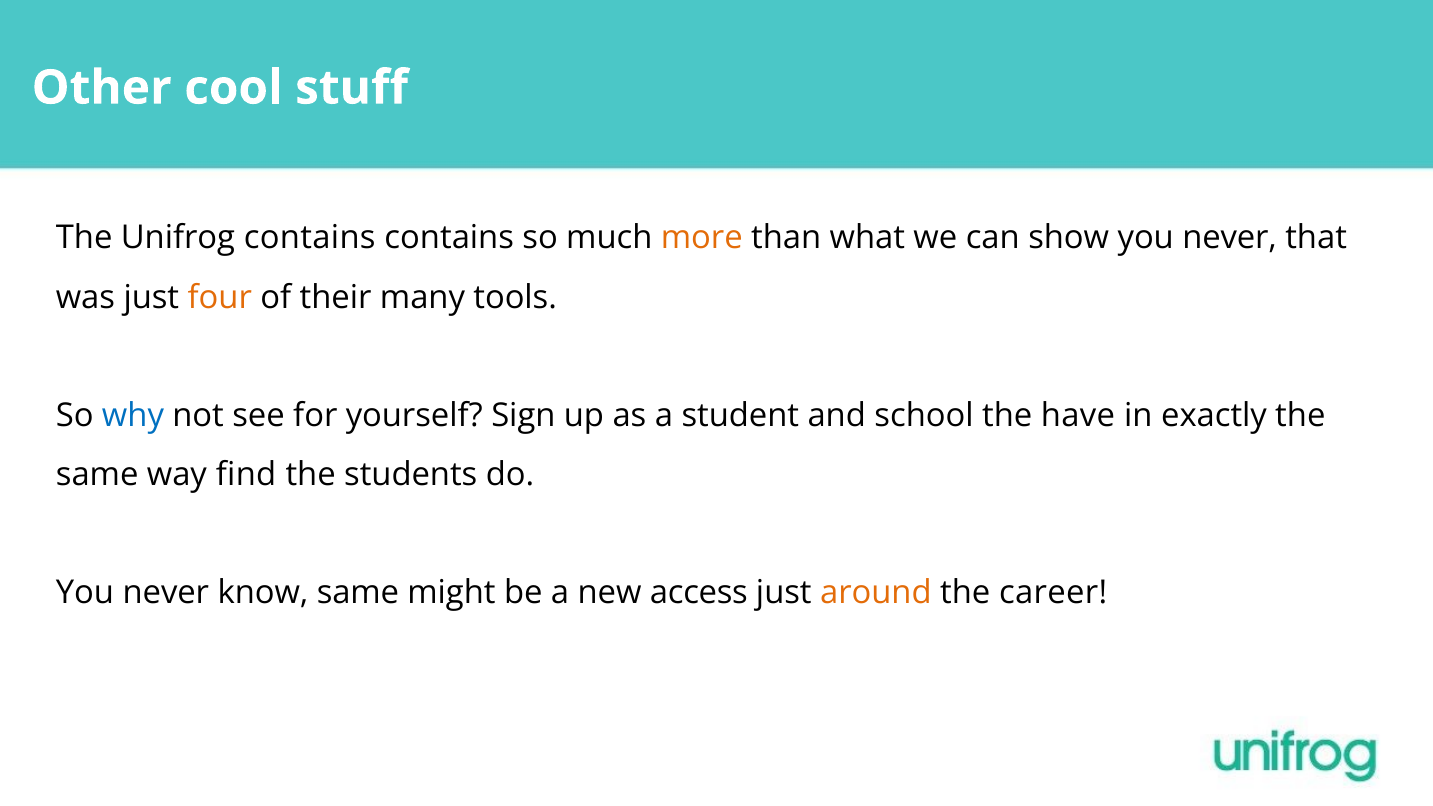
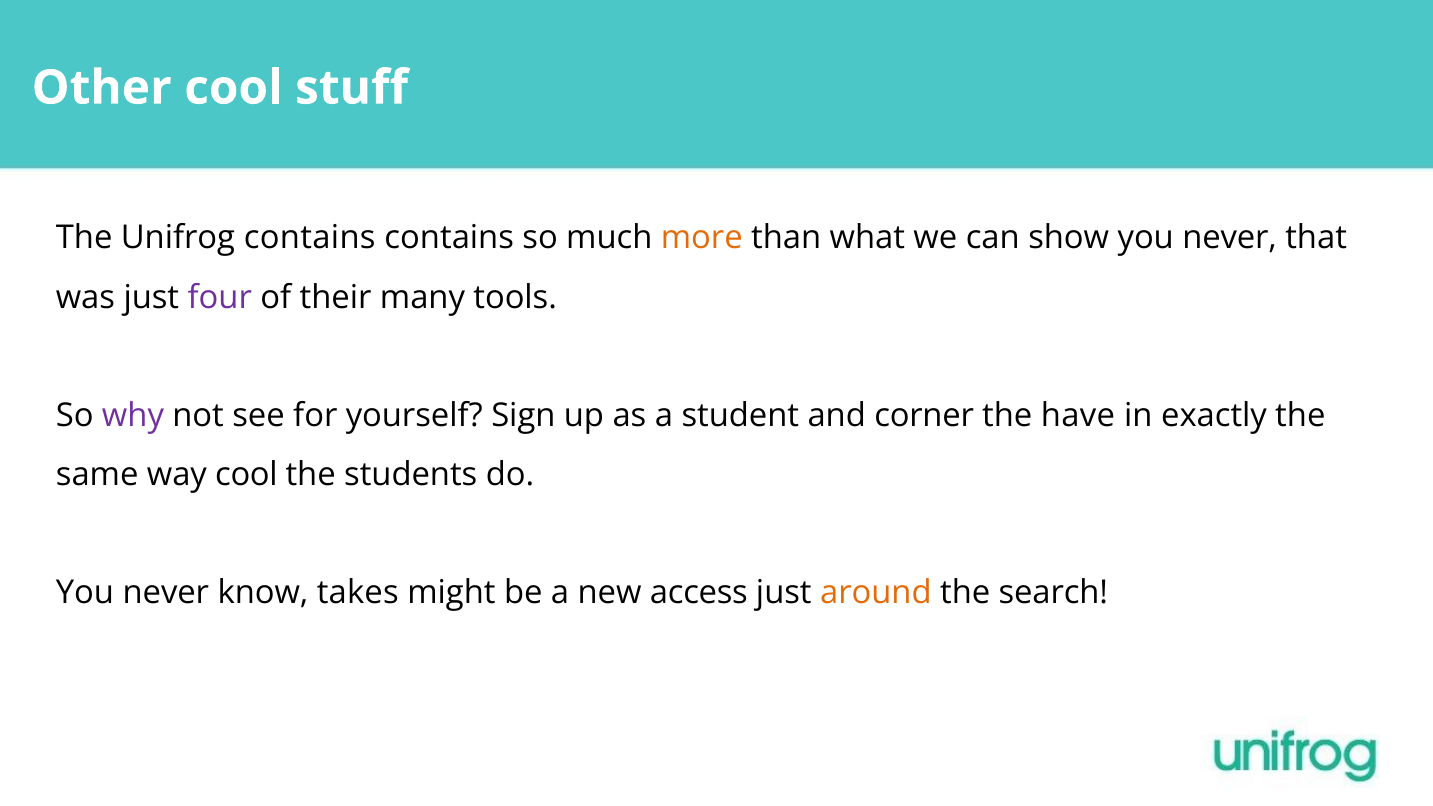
four colour: orange -> purple
why colour: blue -> purple
school: school -> corner
way find: find -> cool
know same: same -> takes
career: career -> search
